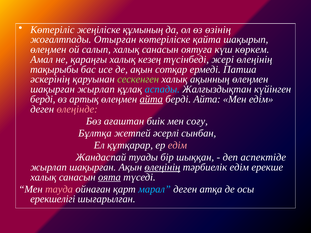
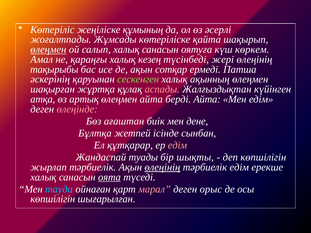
өзінің: өзінің -> әсерлі
Отырған: Отырған -> Жұмсады
өлеңмен at (48, 50) underline: none -> present
шақырған жырлап: жырлап -> жұртқа
аспады colour: light blue -> pink
берді at (43, 99): берді -> атқа
айта at (151, 99) underline: present -> none
соғу: соғу -> дене
әсерлі: әсерлі -> ісінде
шыққан: шыққан -> шықты
деп аспектіде: аспектіде -> көпшілігін
жырлап шақырған: шақырған -> тәрбиелік
тауда colour: pink -> light blue
марал colour: light blue -> pink
атқа: атқа -> орыс
ерекшелігі at (53, 199): ерекшелігі -> көпшілігін
